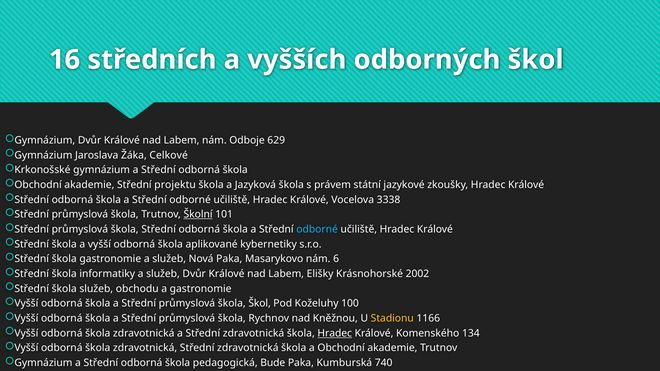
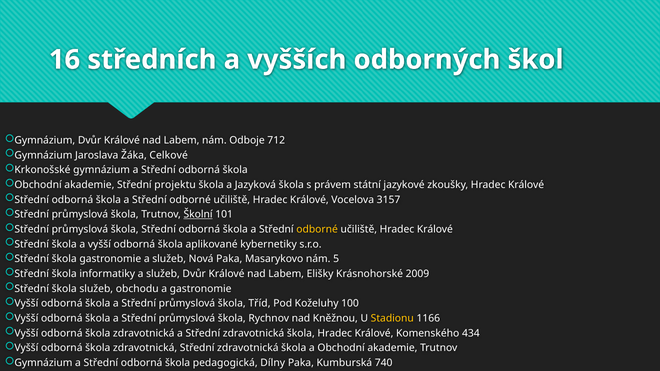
629: 629 -> 712
3338: 3338 -> 3157
odborné at (317, 229) colour: light blue -> yellow
6: 6 -> 5
2002: 2002 -> 2009
škola Škol: Škol -> Tříd
Hradec at (335, 333) underline: present -> none
134: 134 -> 434
Bude: Bude -> Dílny
